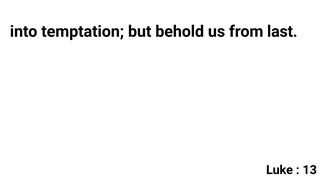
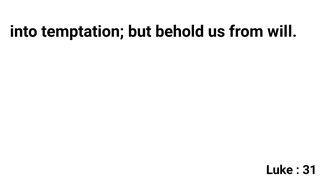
last: last -> will
13: 13 -> 31
